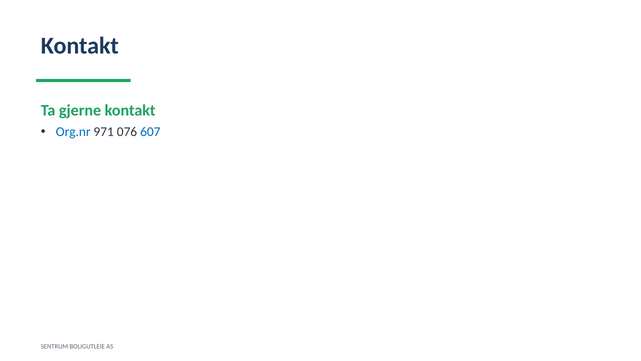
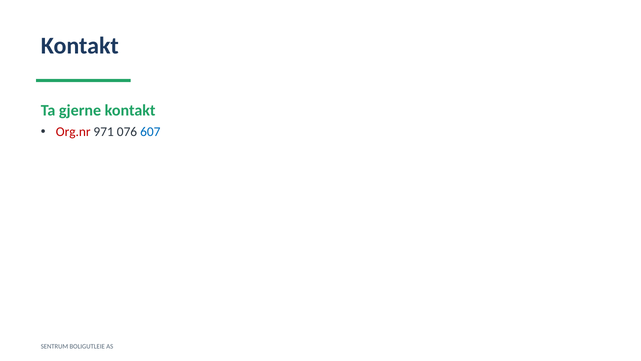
Org.nr colour: blue -> red
